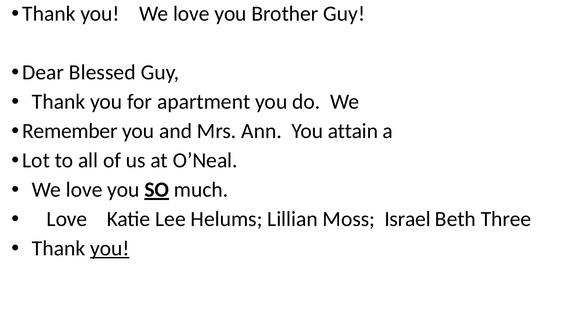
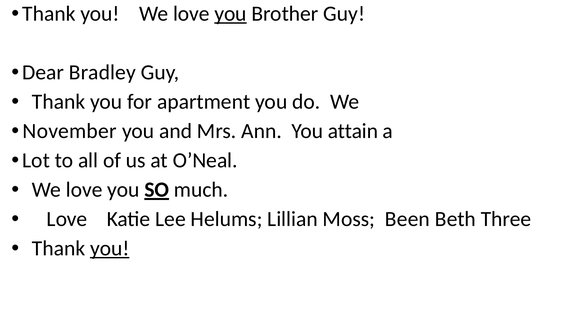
you at (231, 14) underline: none -> present
Blessed: Blessed -> Bradley
Remember: Remember -> November
Israel: Israel -> Been
